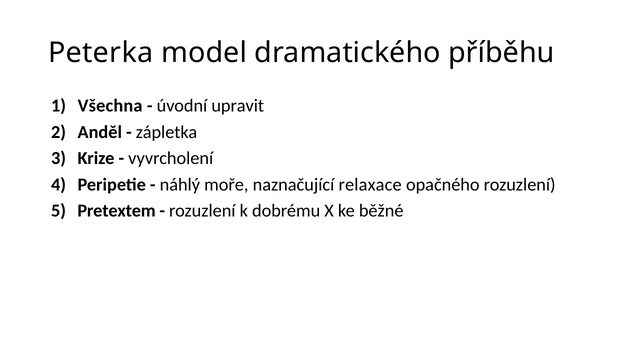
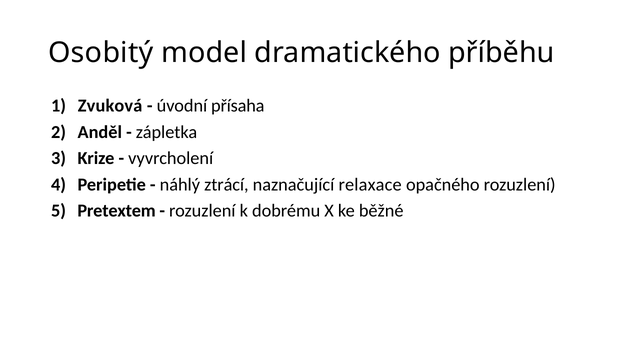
Peterka: Peterka -> Osobitý
Všechna: Všechna -> Zvuková
upravit: upravit -> přísaha
moře: moře -> ztrácí
